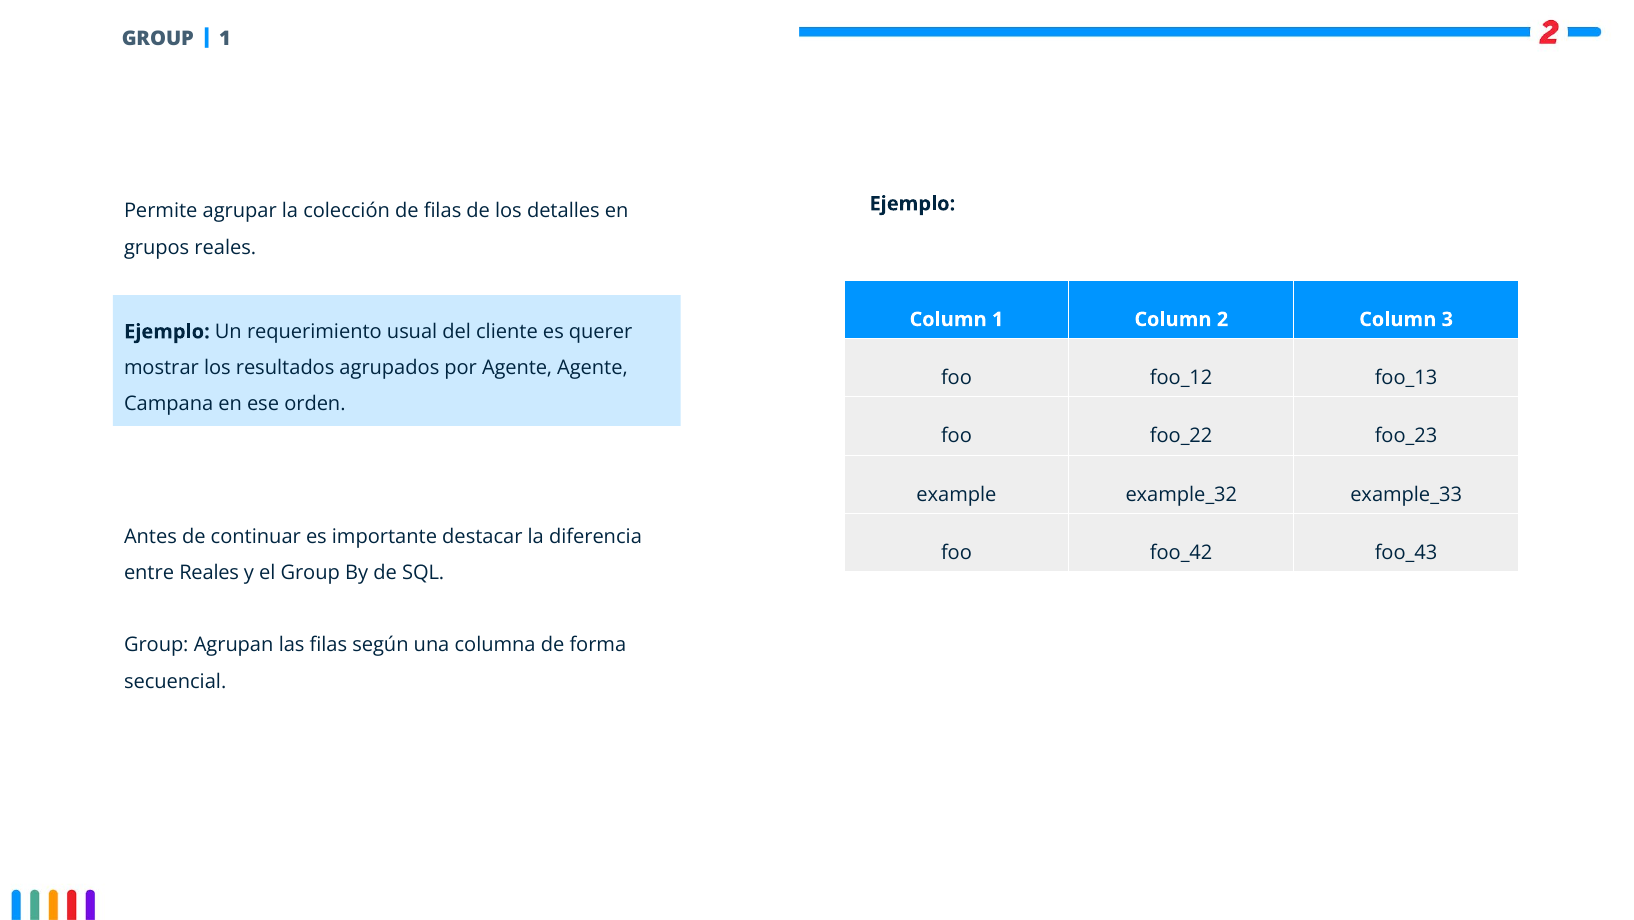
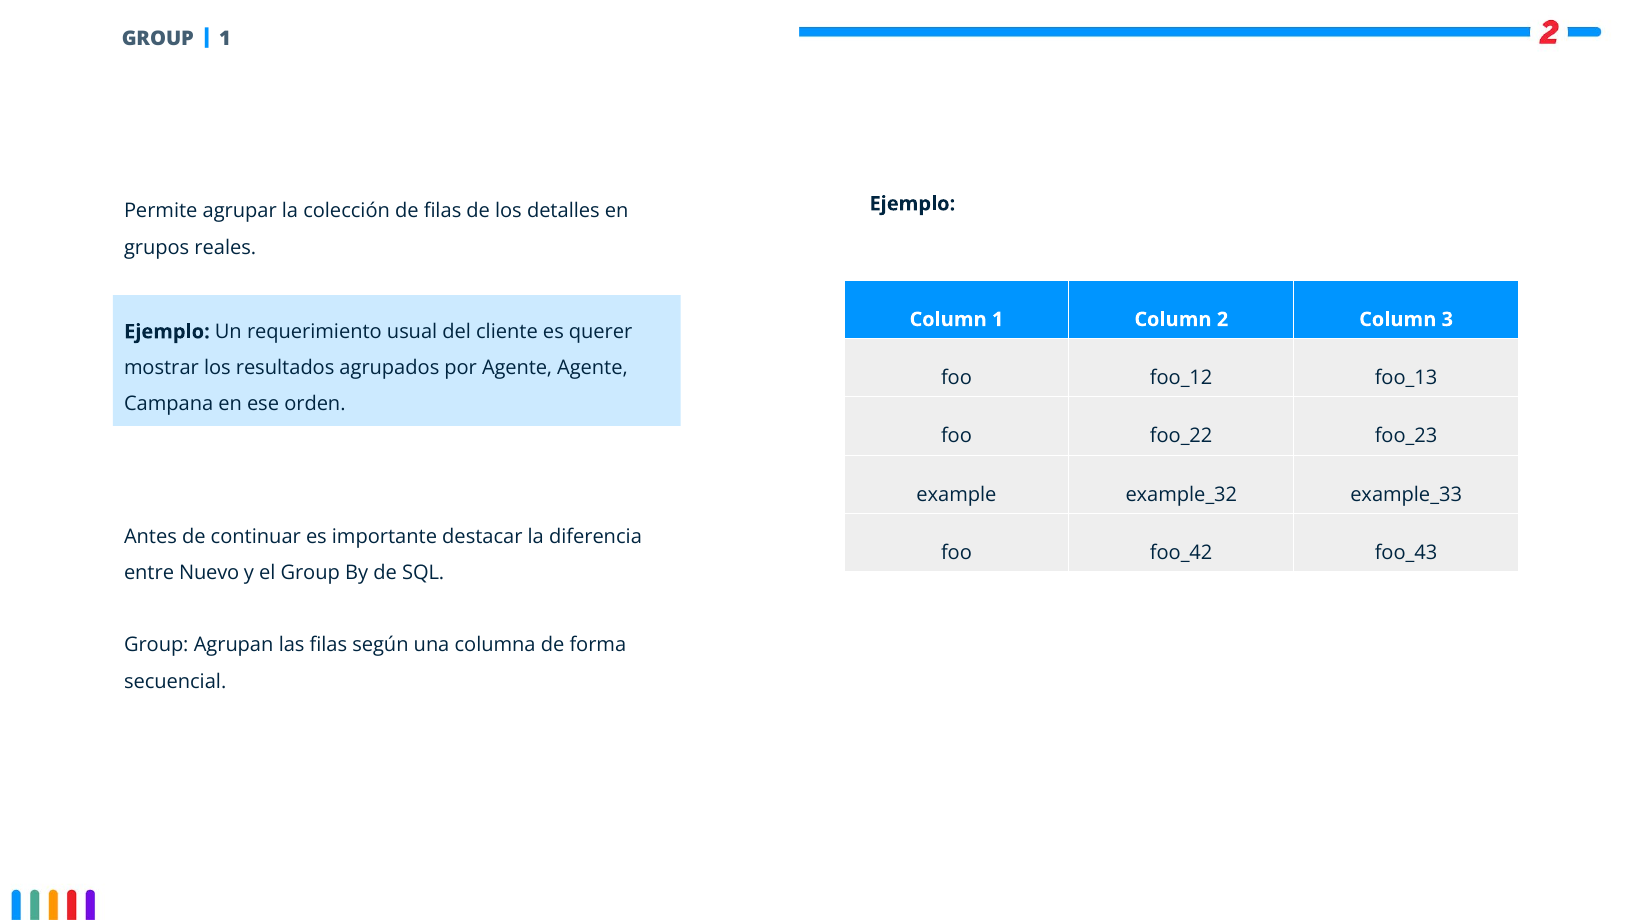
entre Reales: Reales -> Nuevo
